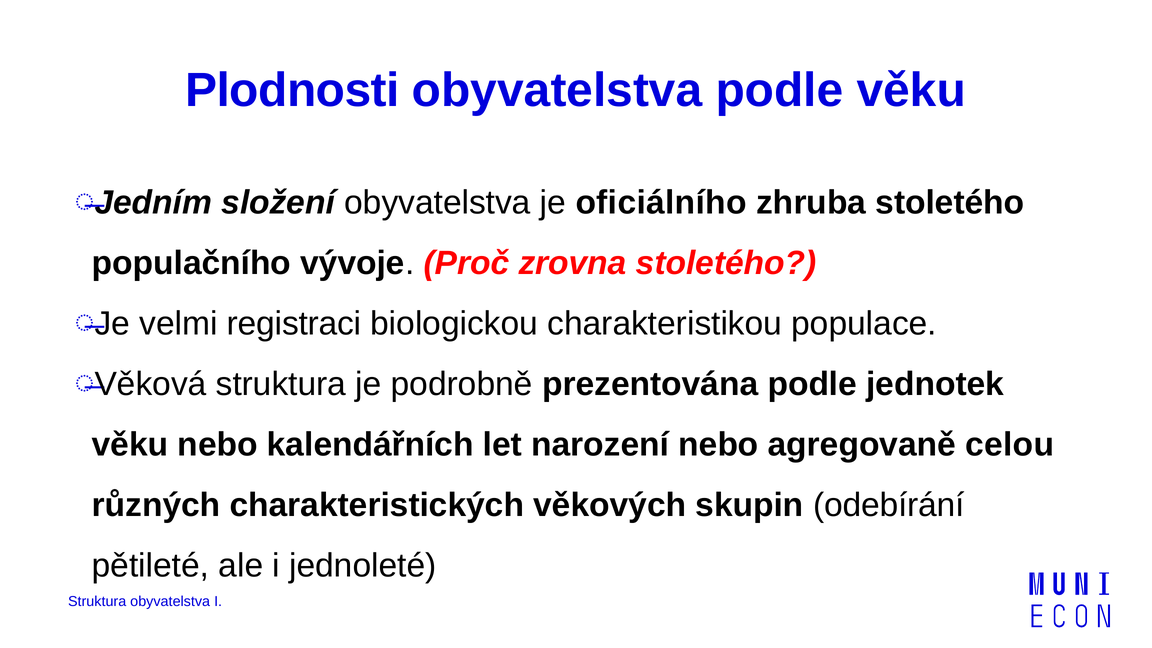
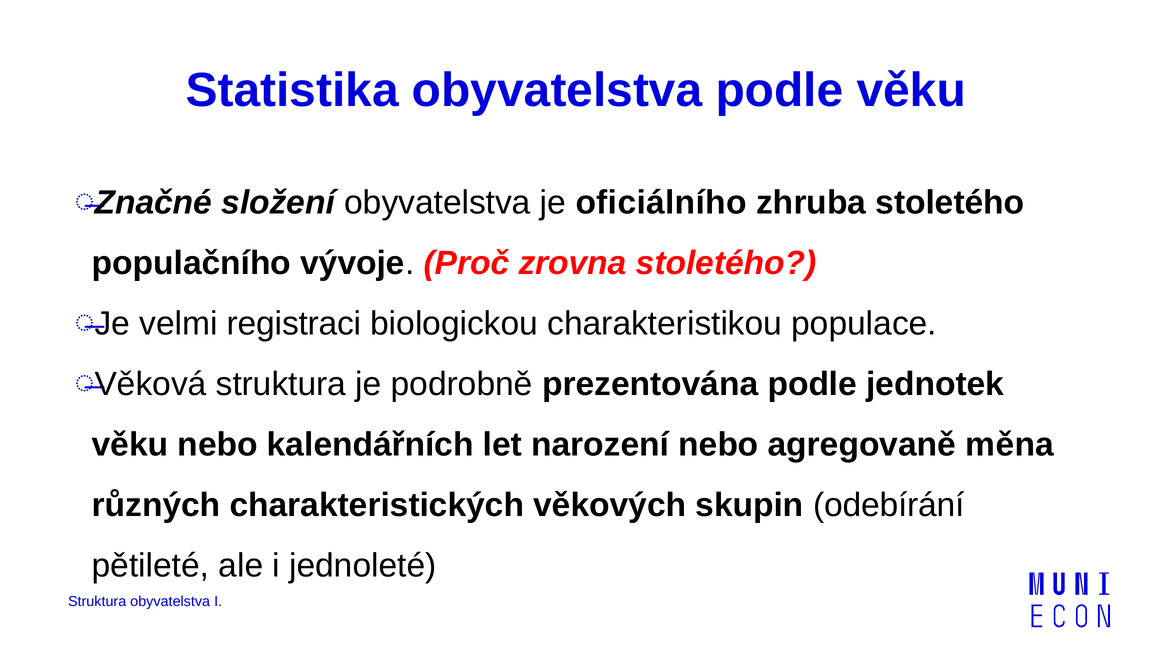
Plodnosti: Plodnosti -> Statistika
Jedním: Jedním -> Značné
celou: celou -> měna
